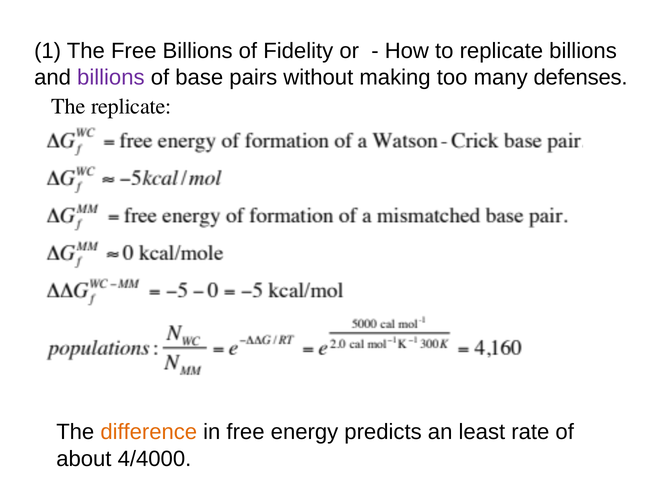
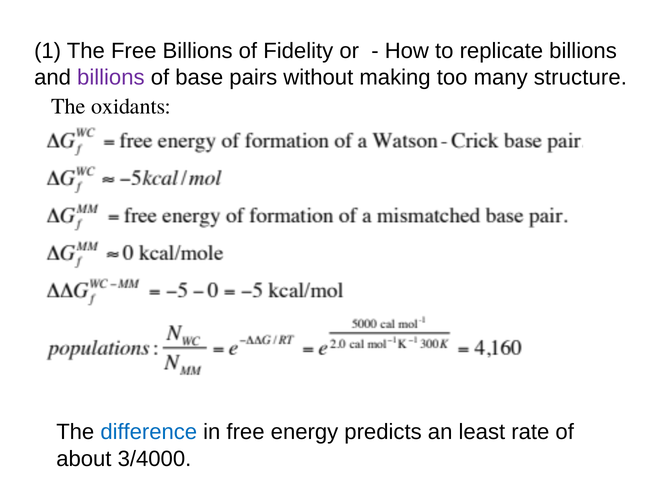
defenses: defenses -> structure
The replicate: replicate -> oxidants
difference colour: orange -> blue
4/4000: 4/4000 -> 3/4000
